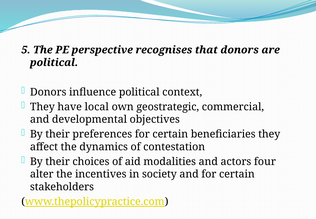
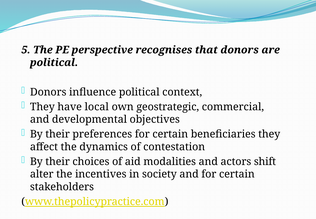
four: four -> shift
